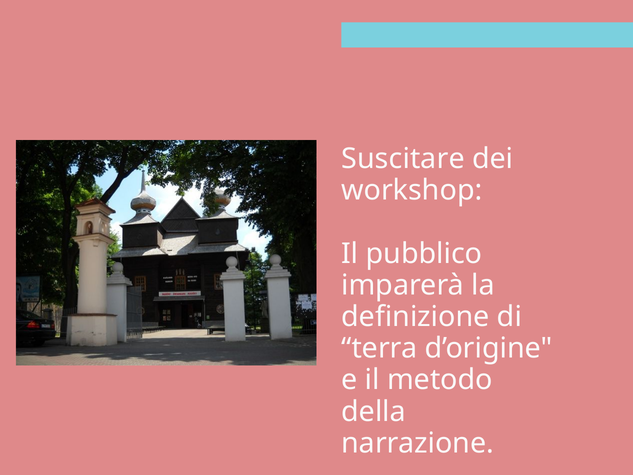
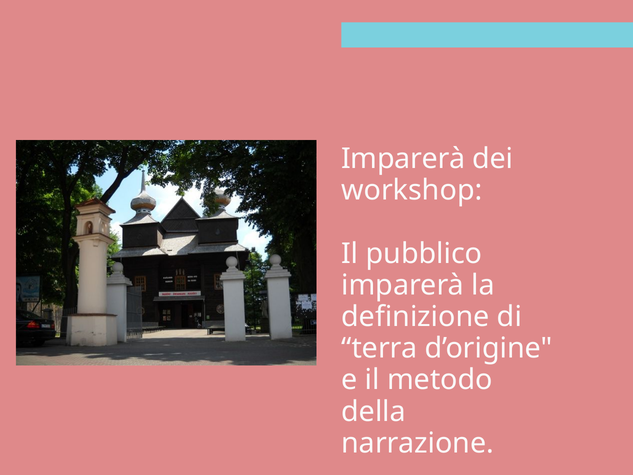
Suscitare at (403, 159): Suscitare -> Imparerà
